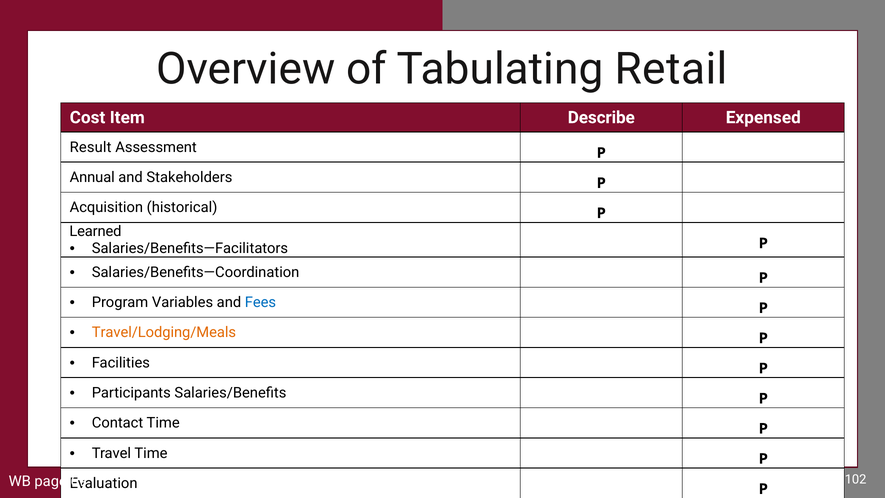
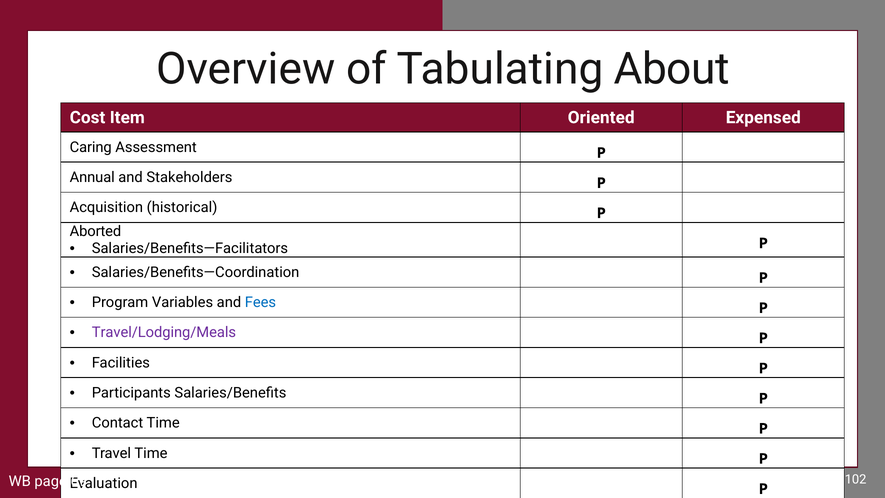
Retail: Retail -> About
Describe: Describe -> Oriented
Result: Result -> Caring
Learned: Learned -> Aborted
Travel/Lodging/Meals colour: orange -> purple
